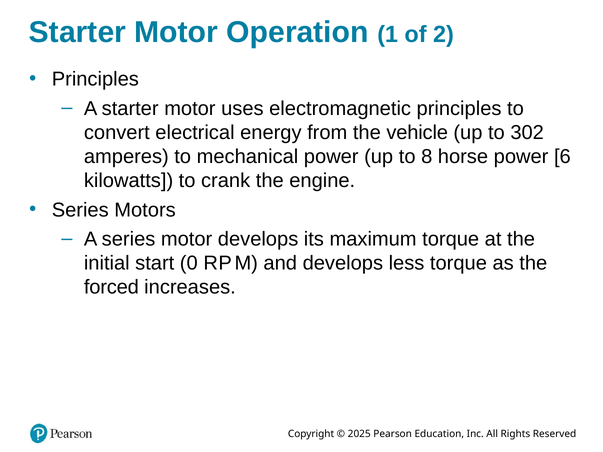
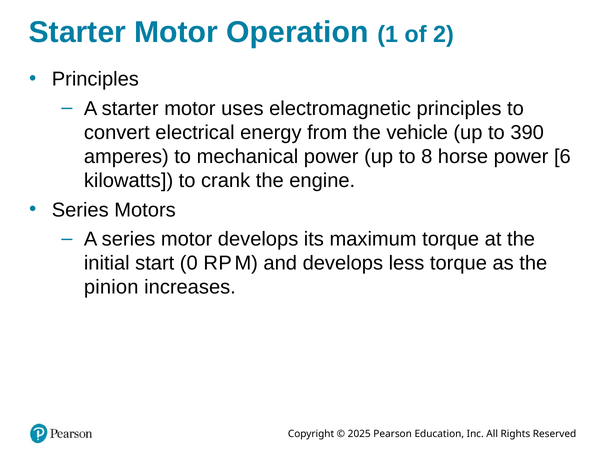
302: 302 -> 390
forced: forced -> pinion
